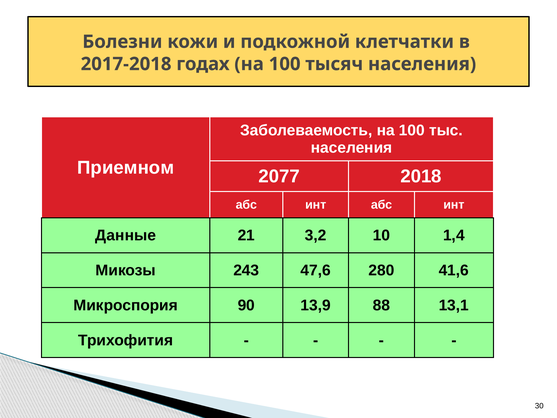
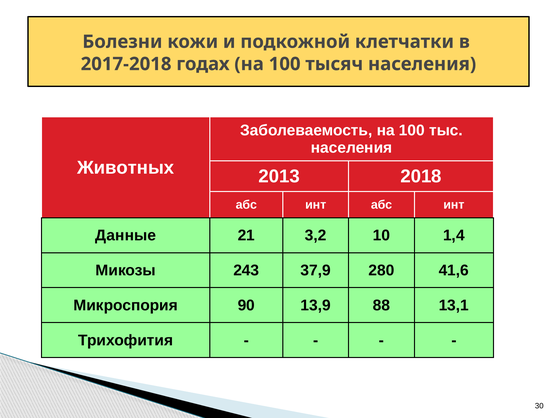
Приемном: Приемном -> Животных
2077: 2077 -> 2013
47,6: 47,6 -> 37,9
